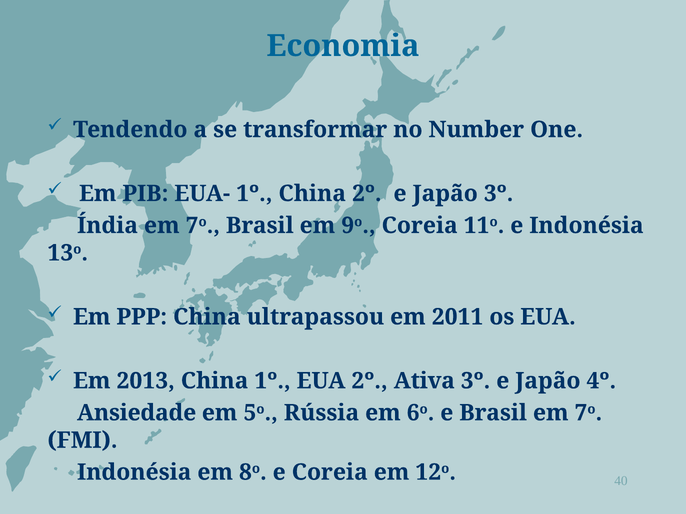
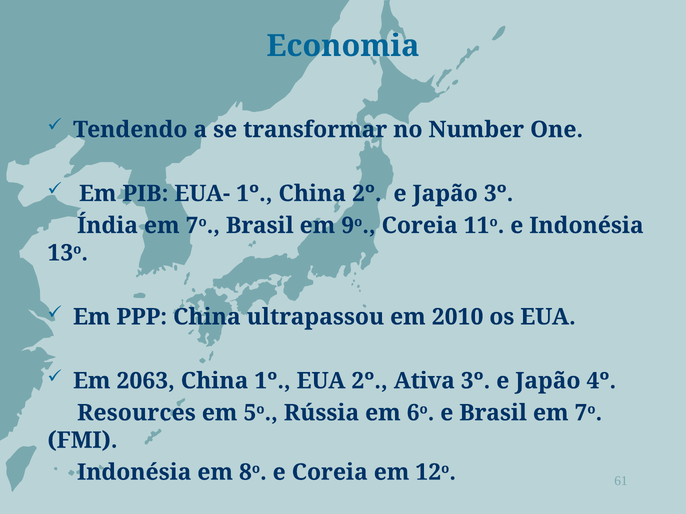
2011: 2011 -> 2010
2013: 2013 -> 2063
Ansiedade: Ansiedade -> Resources
40: 40 -> 61
